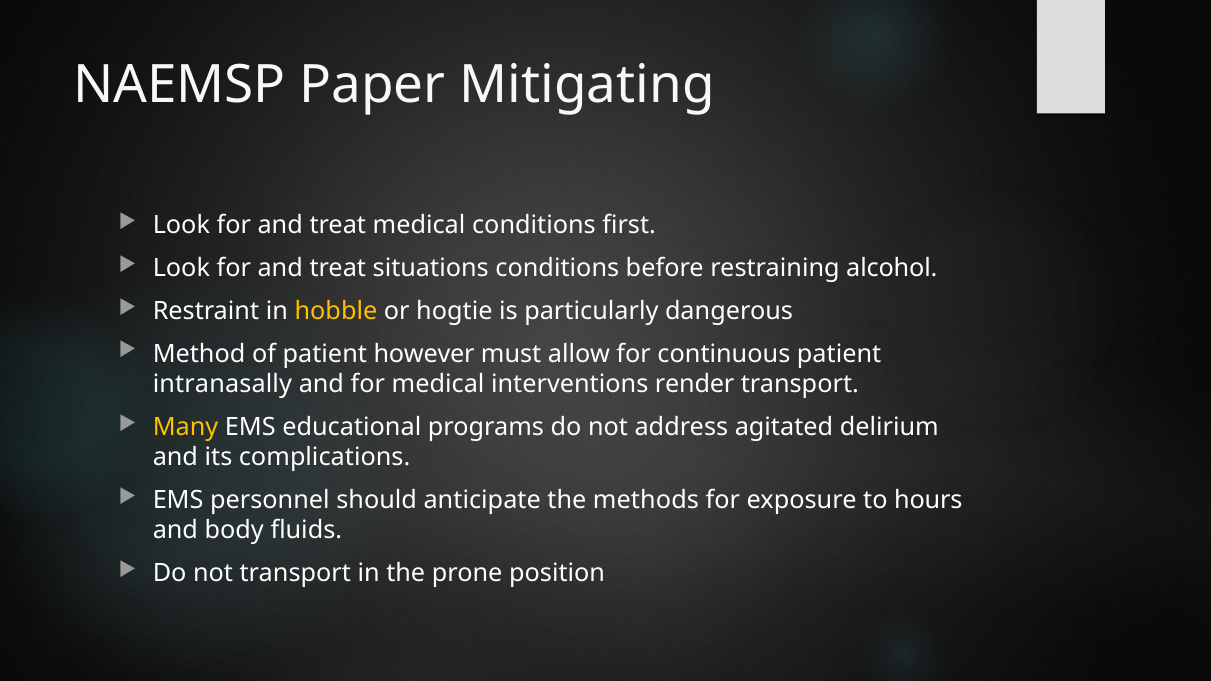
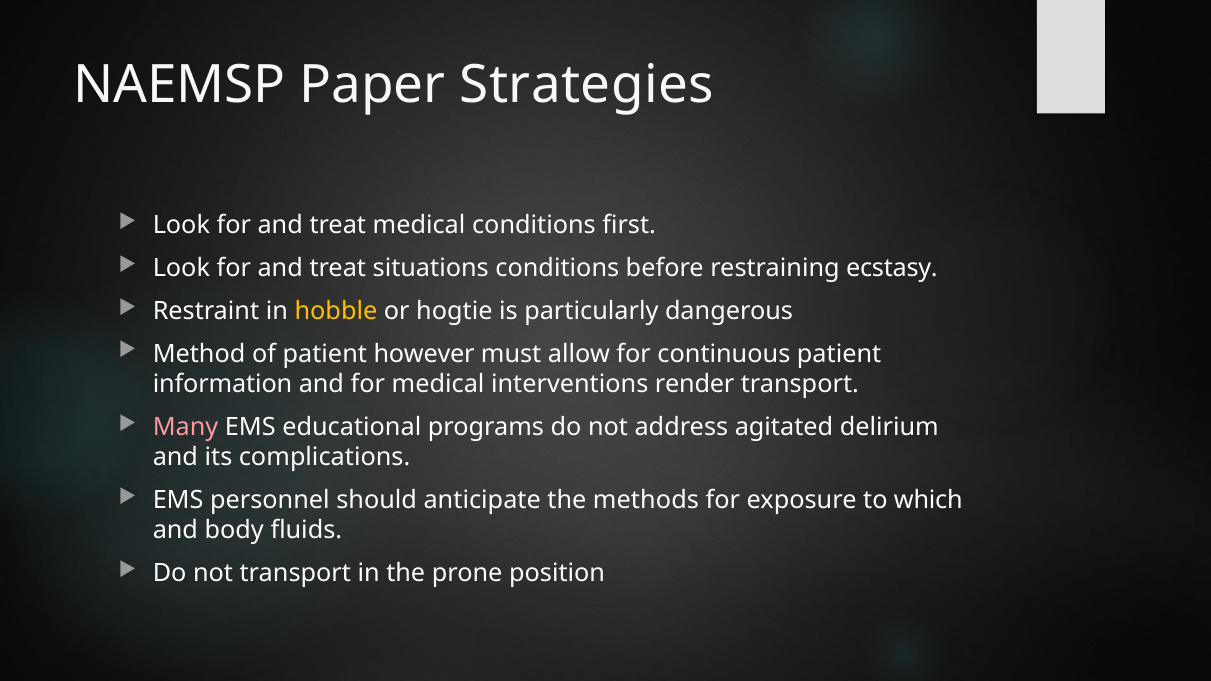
Mitigating: Mitigating -> Strategies
alcohol: alcohol -> ecstasy
intranasally: intranasally -> information
Many colour: yellow -> pink
hours: hours -> which
